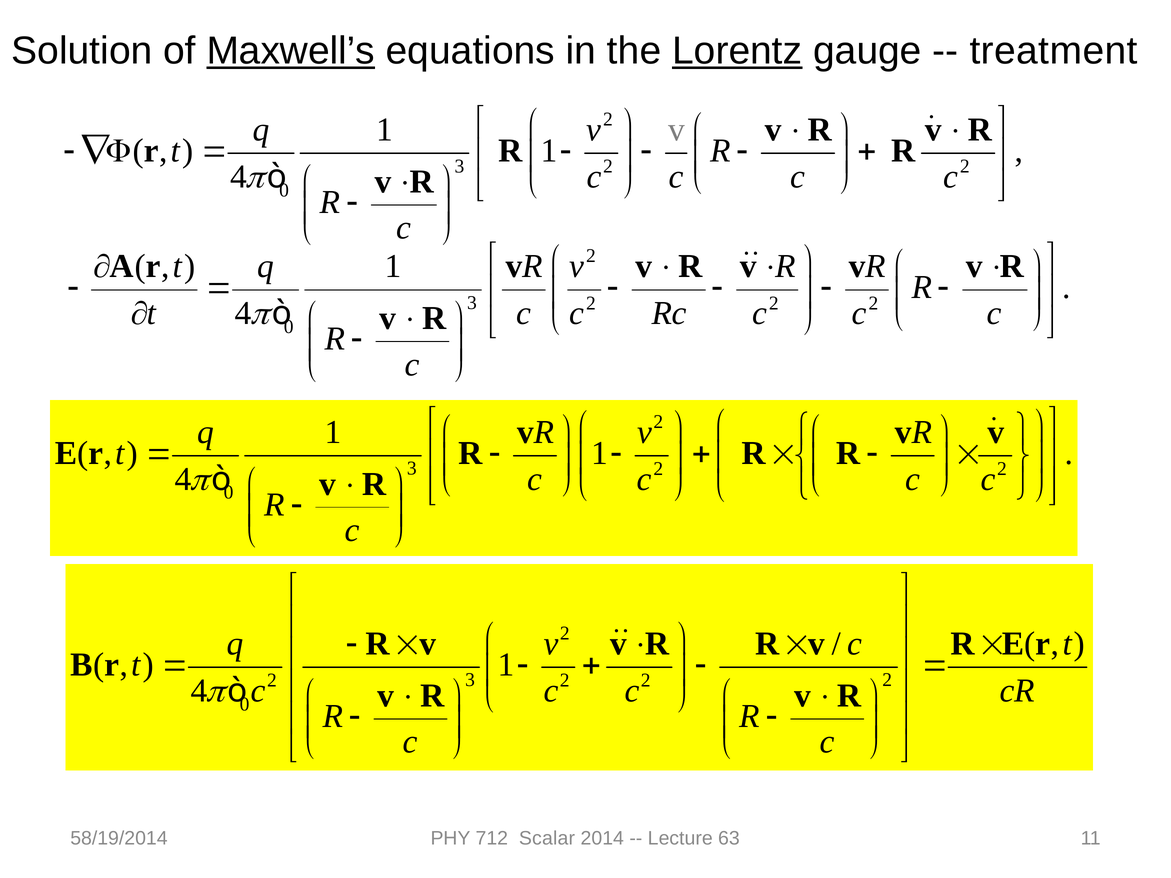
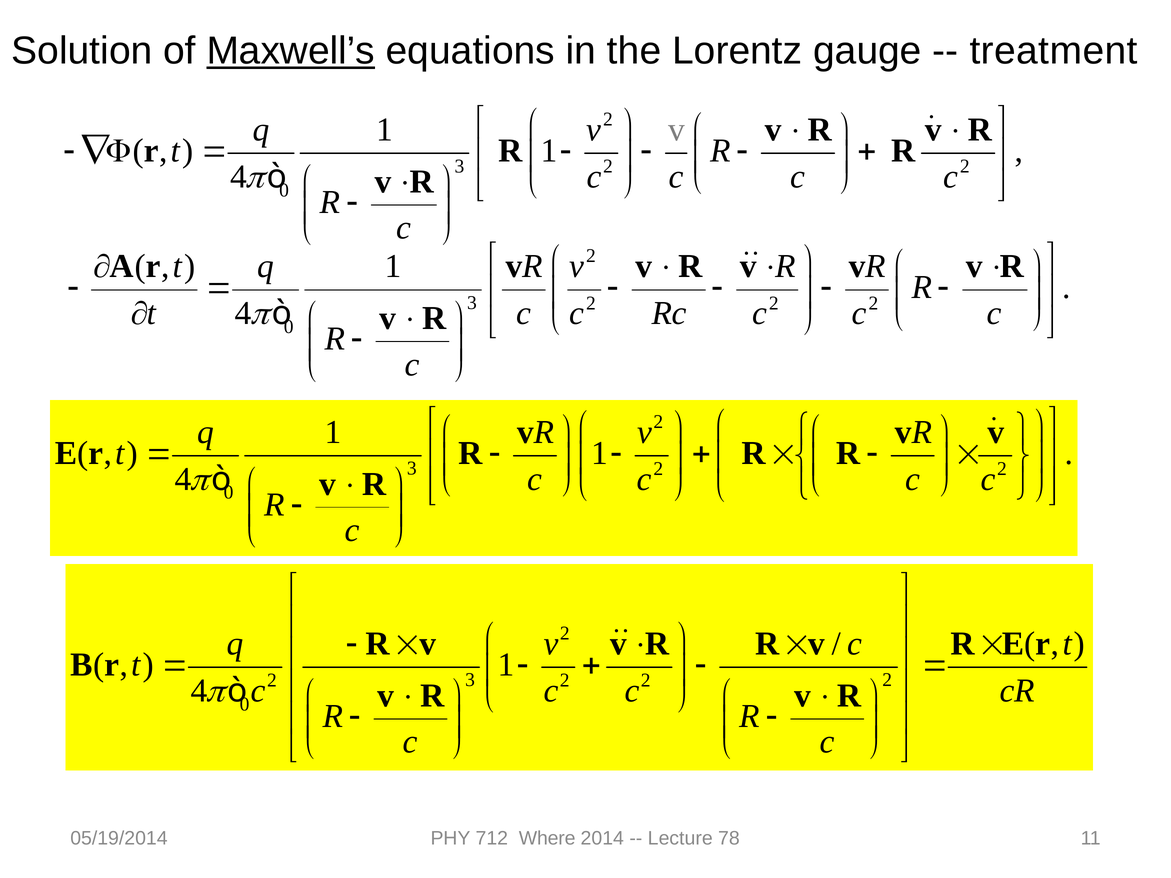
Lorentz underline: present -> none
58/19/2014: 58/19/2014 -> 05/19/2014
Scalar: Scalar -> Where
63: 63 -> 78
